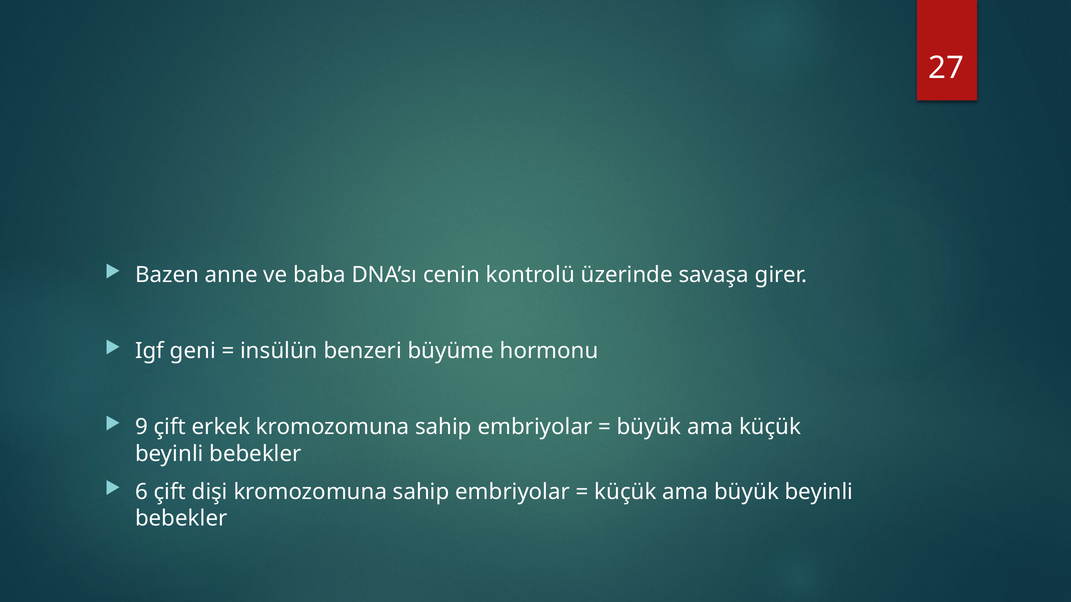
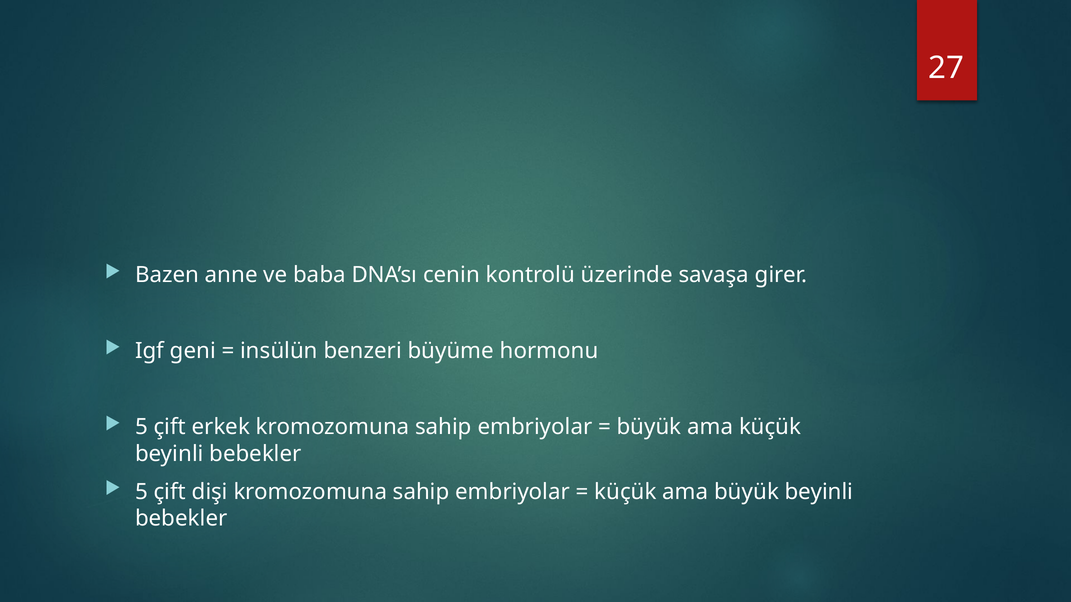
9 at (141, 427): 9 -> 5
6 at (141, 492): 6 -> 5
